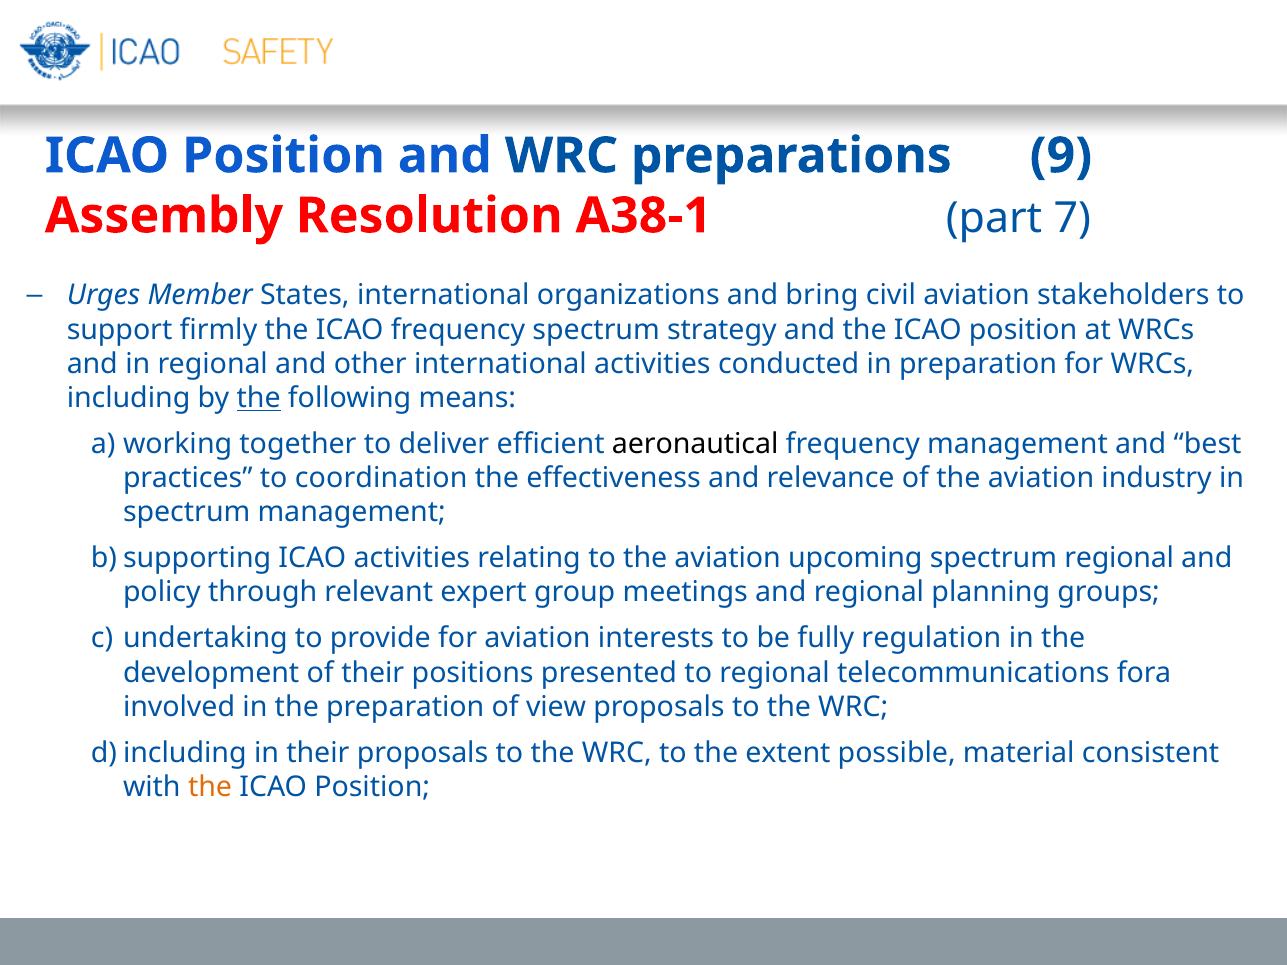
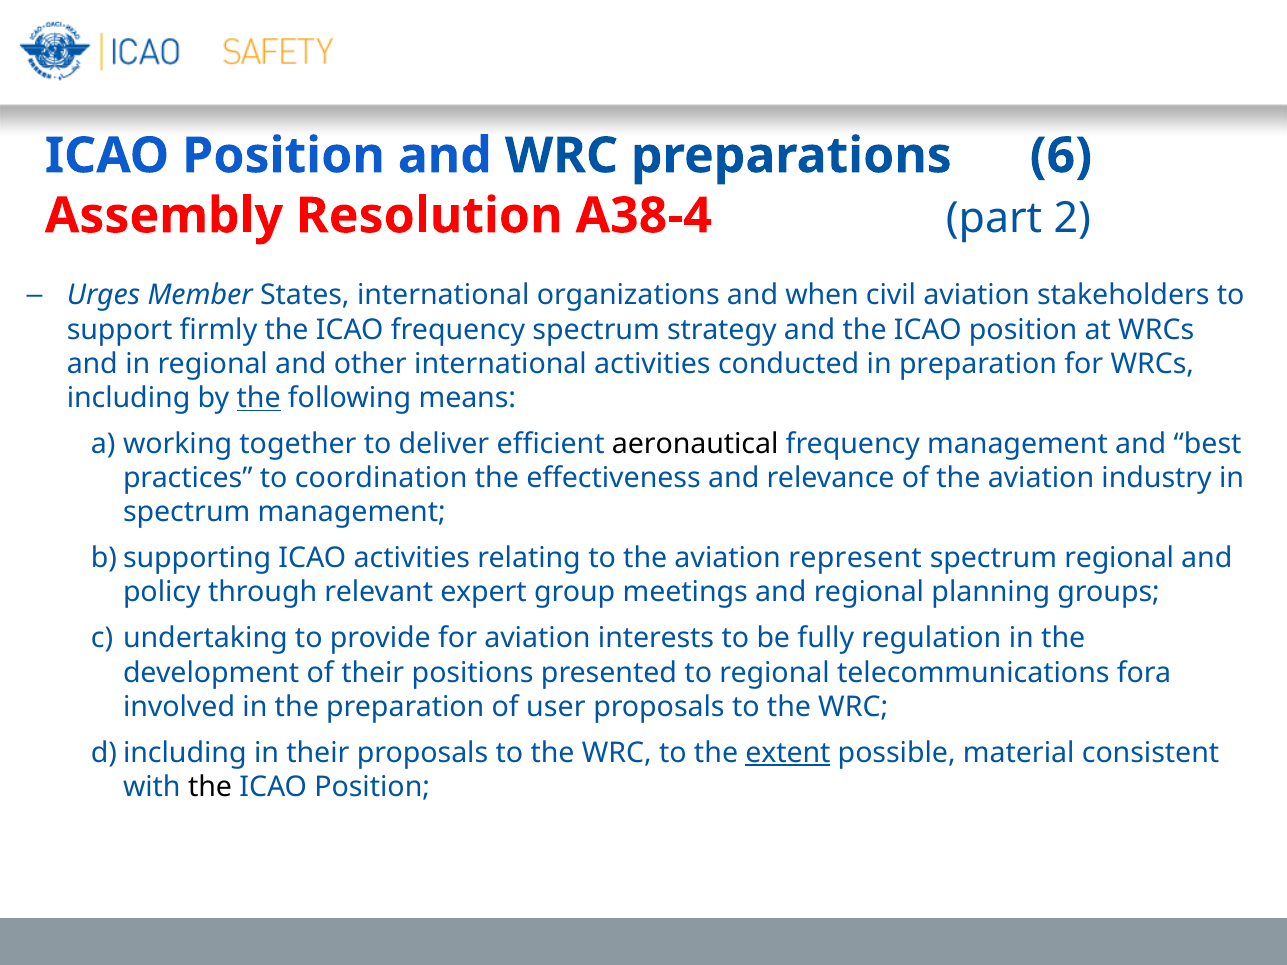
9: 9 -> 6
A38-1: A38-1 -> A38-4
7: 7 -> 2
bring: bring -> when
upcoming: upcoming -> represent
view: view -> user
extent underline: none -> present
the at (210, 787) colour: orange -> black
